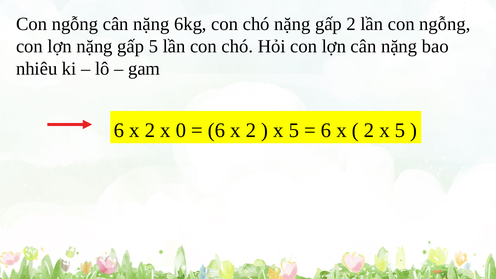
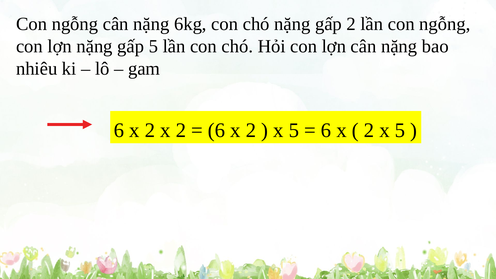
2 x 0: 0 -> 2
